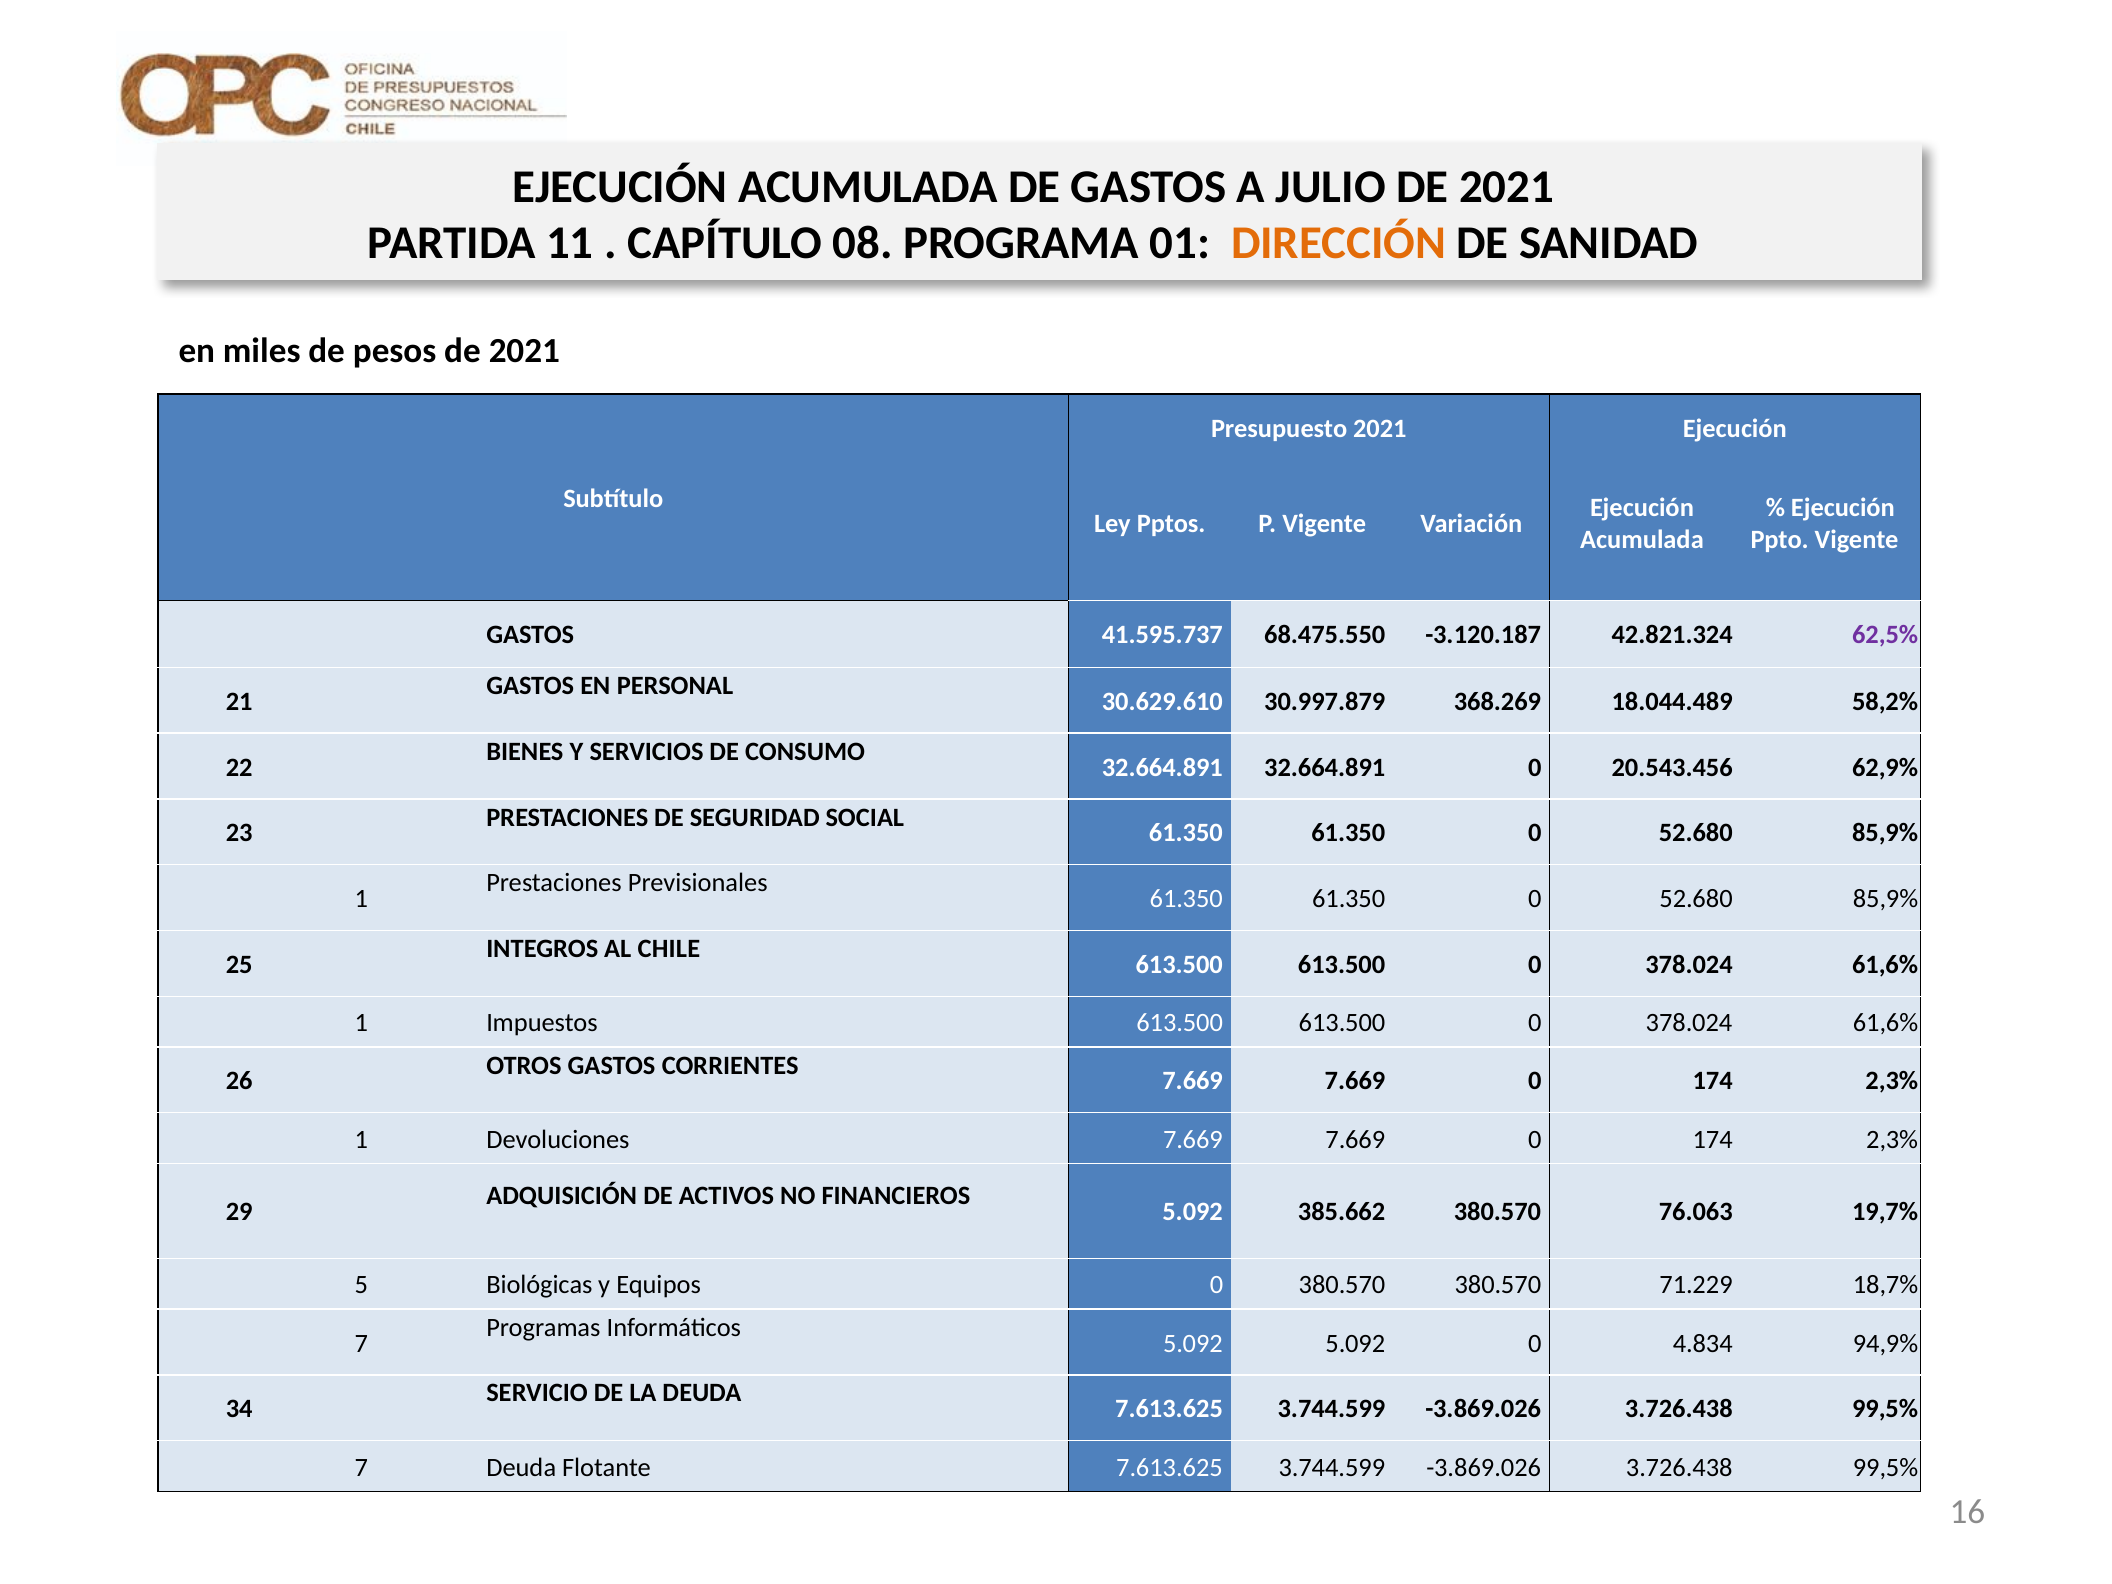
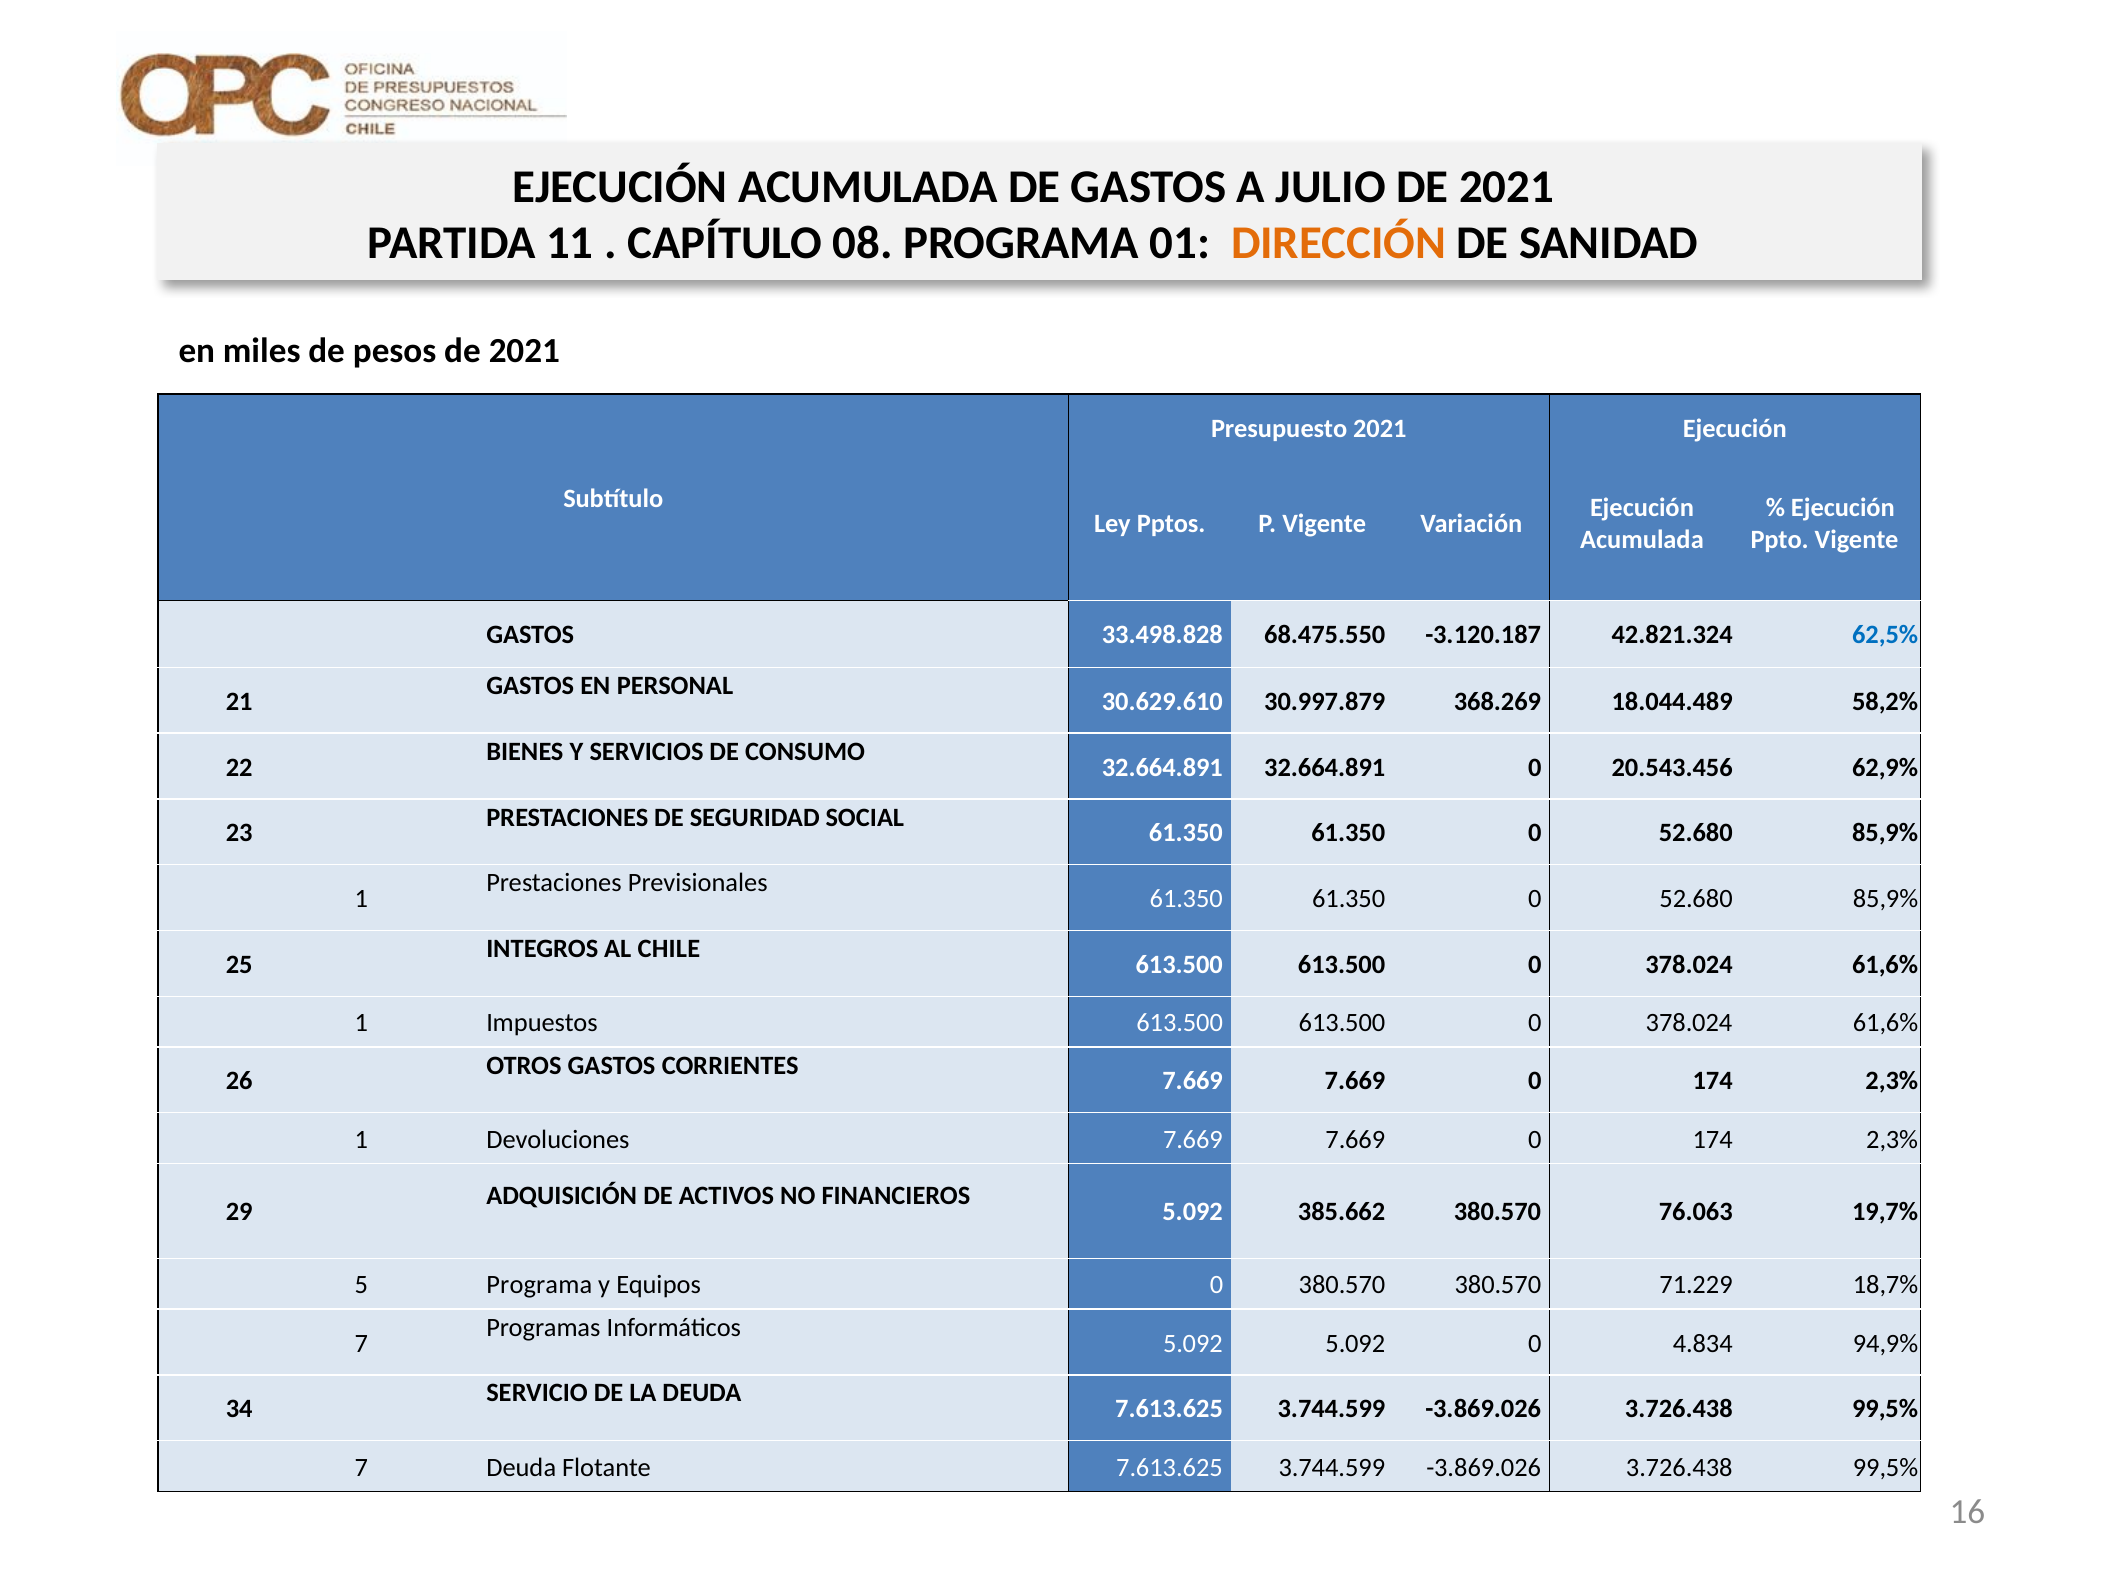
41.595.737: 41.595.737 -> 33.498.828
62,5% colour: purple -> blue
5 Biológicas: Biológicas -> Programa
